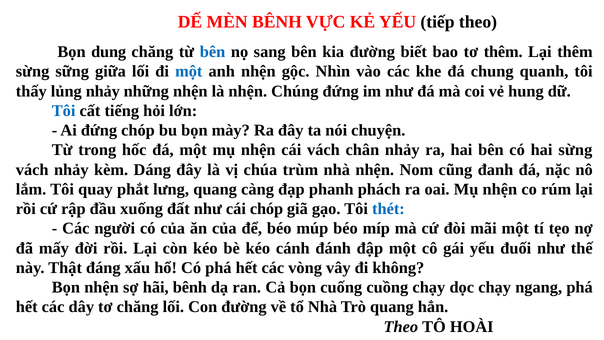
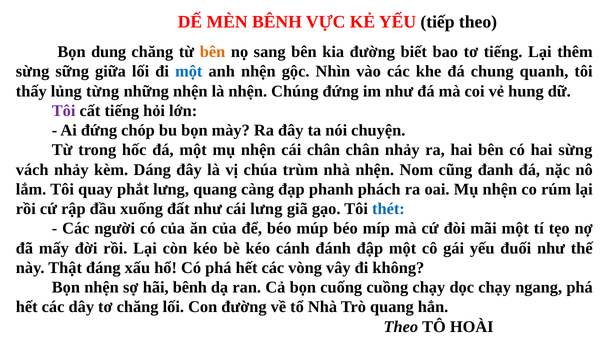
bên at (213, 52) colour: blue -> orange
tơ thêm: thêm -> tiếng
lủng nhảy: nhảy -> từng
Tôi at (64, 111) colour: blue -> purple
cái vách: vách -> chân
cái chóp: chóp -> lưng
